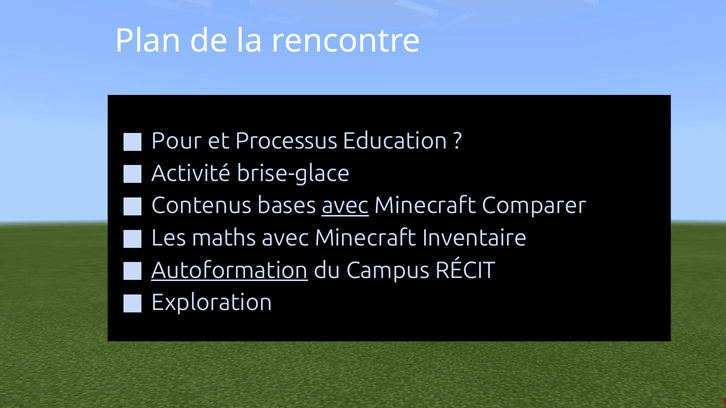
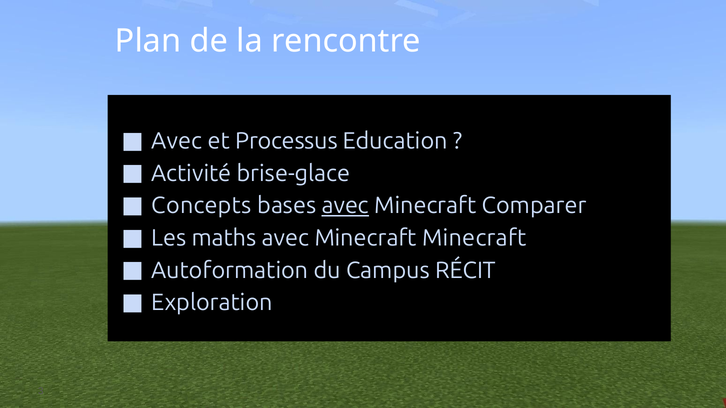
Pour at (177, 141): Pour -> Avec
Contenus: Contenus -> Concepts
Minecraft Inventaire: Inventaire -> Minecraft
Autoformation underline: present -> none
